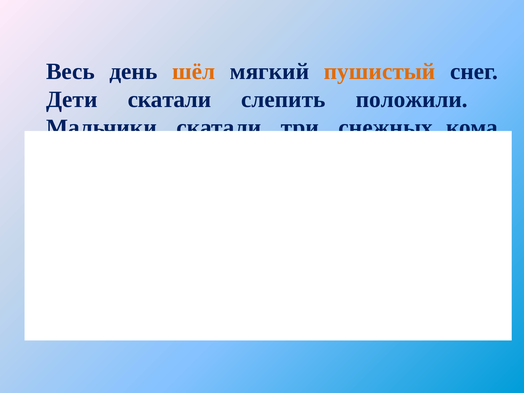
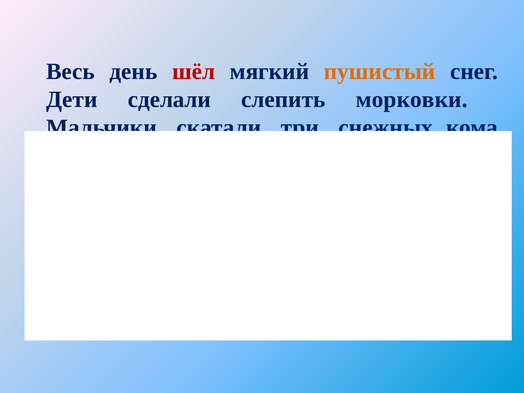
шёл colour: orange -> red
Дети скатали: скатали -> сделали
слепить положили: положили -> морковки
